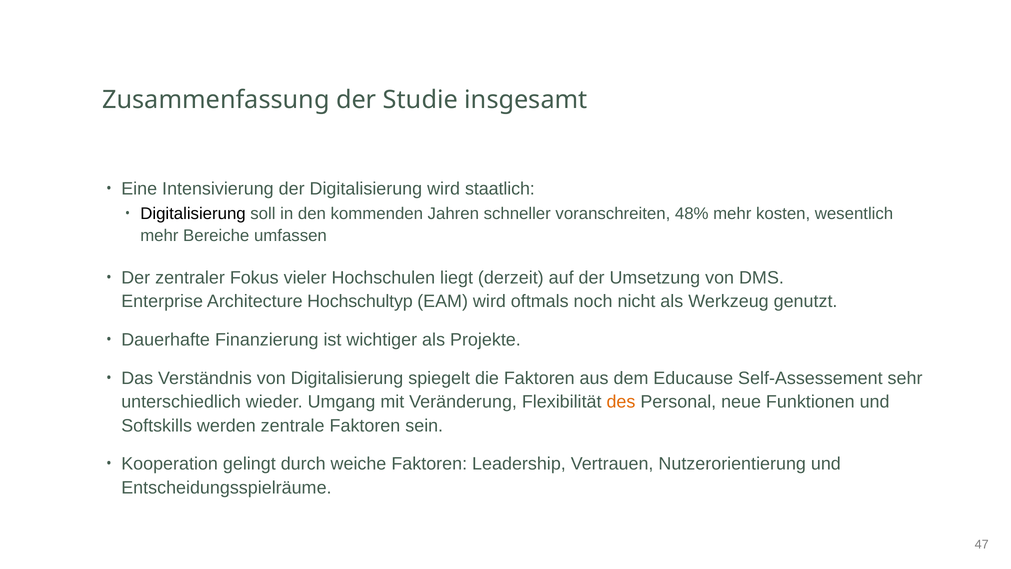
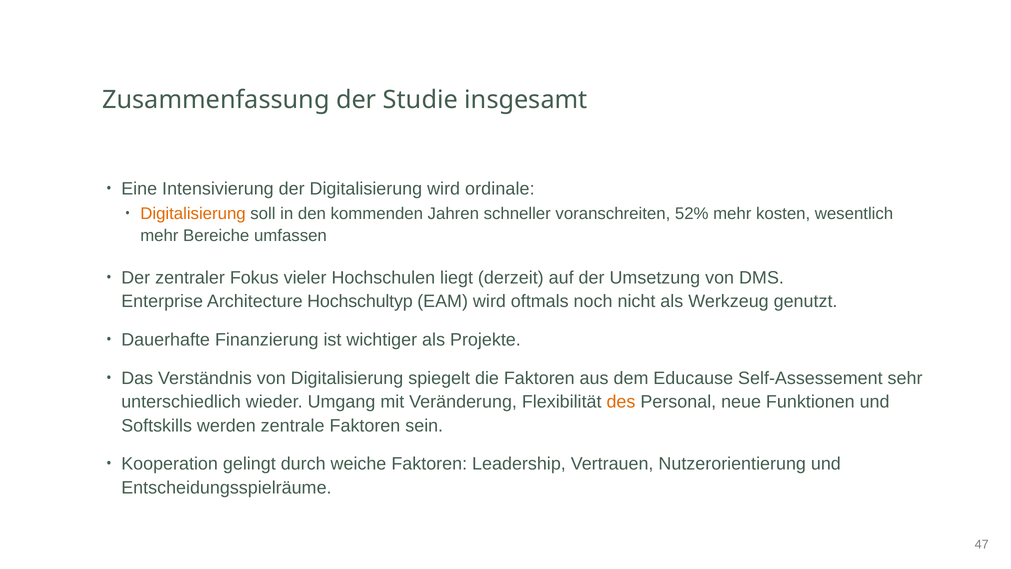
staatlich: staatlich -> ordinale
Digitalisierung at (193, 213) colour: black -> orange
48%: 48% -> 52%
